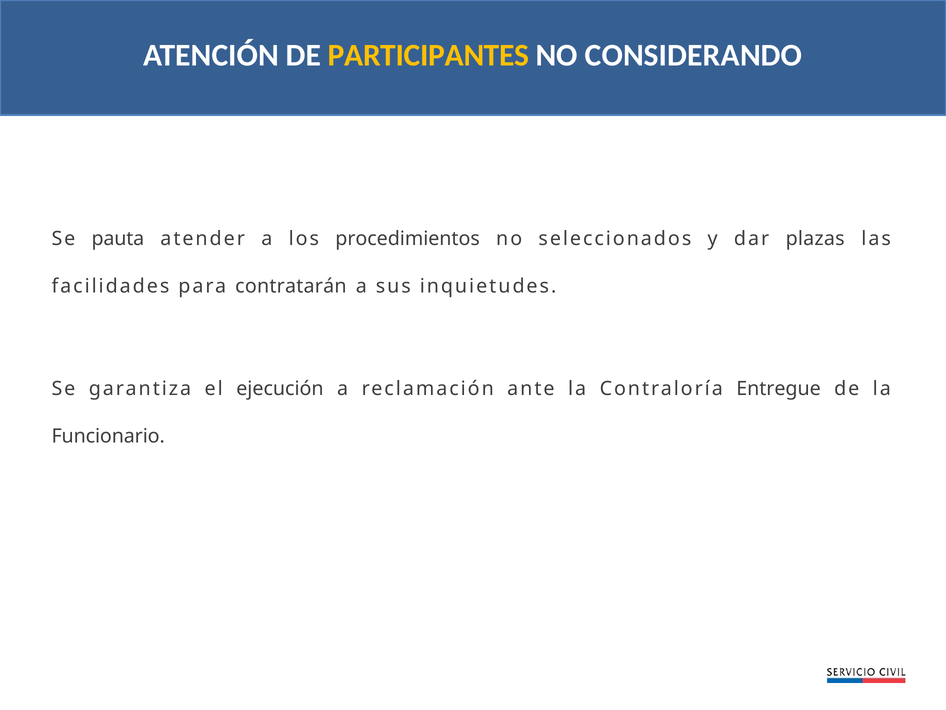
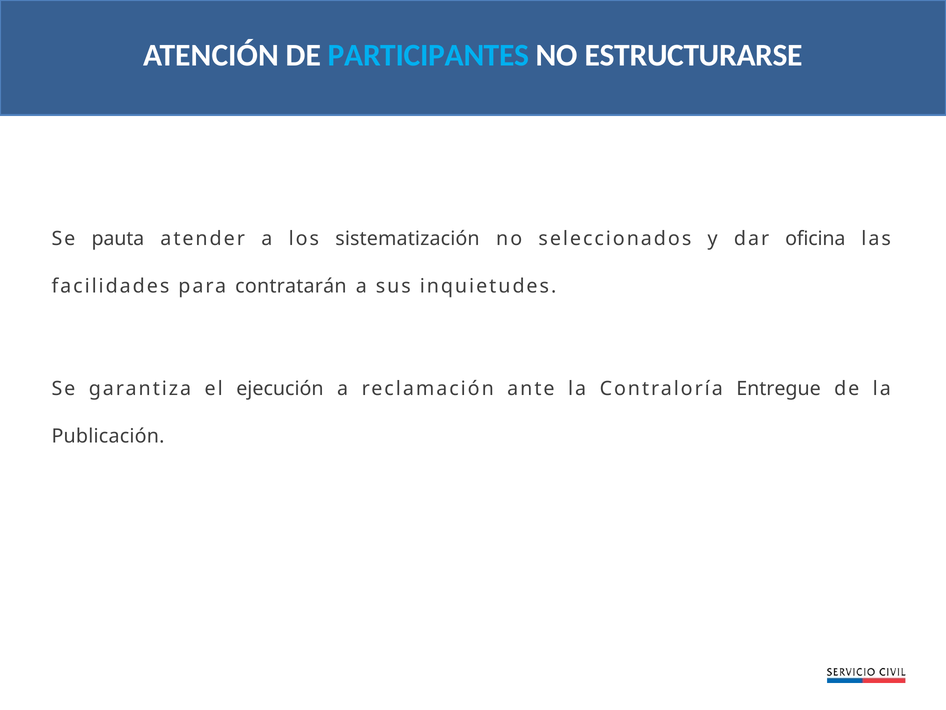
PARTICIPANTES colour: yellow -> light blue
CONSIDERANDO: CONSIDERANDO -> ESTRUCTURARSE
procedimientos: procedimientos -> sistematización
plazas: plazas -> oficina
Funcionario: Funcionario -> Publicación
